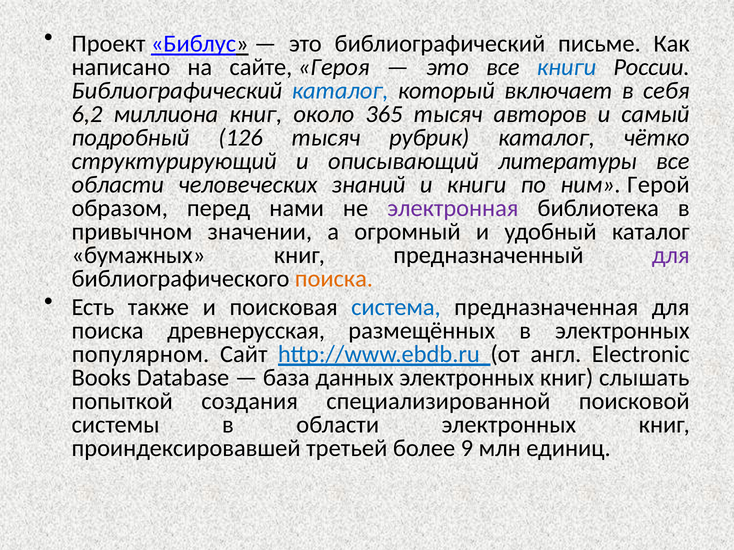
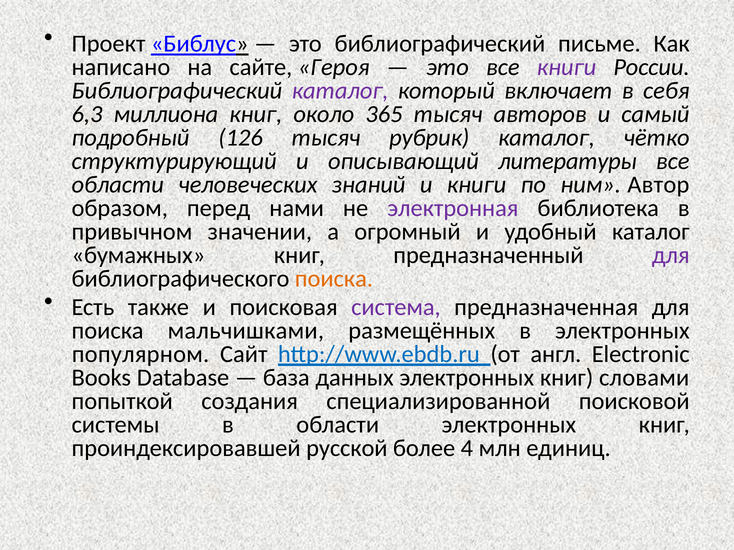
книги at (567, 67) colour: blue -> purple
каталог at (340, 91) colour: blue -> purple
6,2: 6,2 -> 6,3
Герой: Герой -> Автор
система colour: blue -> purple
древнерусская: древнерусская -> мальчишками
слышать: слышать -> словами
третьей: третьей -> русской
9: 9 -> 4
